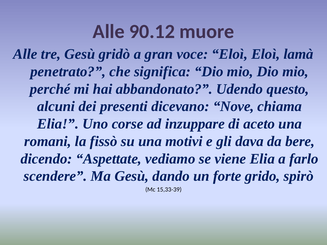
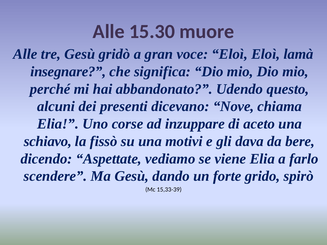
90.12: 90.12 -> 15.30
penetrato: penetrato -> insegnare
romani: romani -> schiavo
